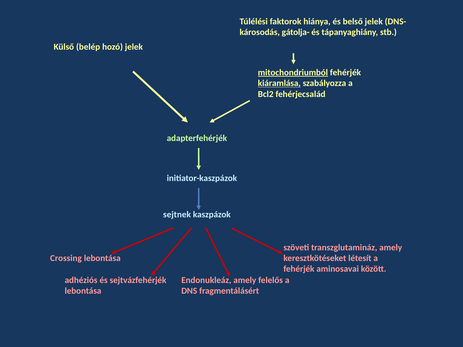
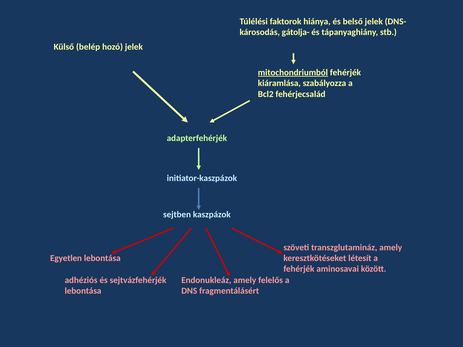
kiáramlása underline: present -> none
sejtnek: sejtnek -> sejtben
Crossing: Crossing -> Egyetlen
